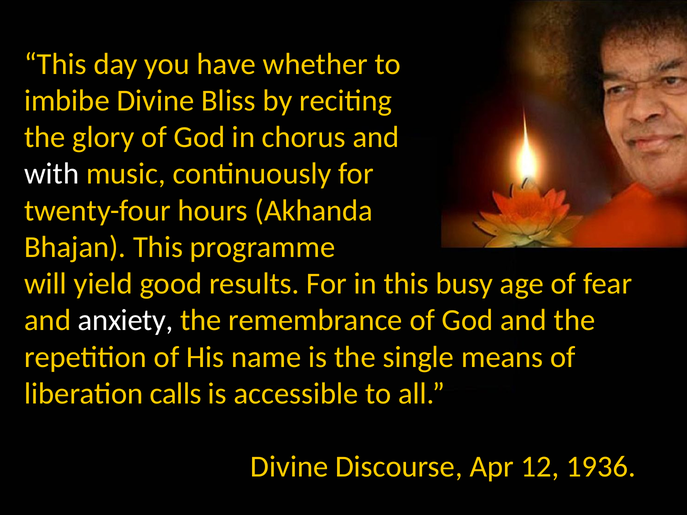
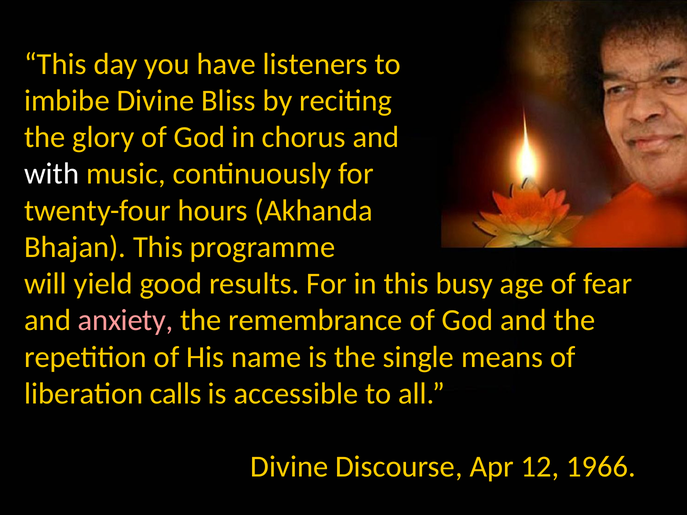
whether: whether -> listeners
anxiety colour: white -> pink
1936: 1936 -> 1966
